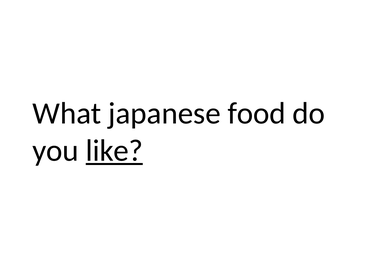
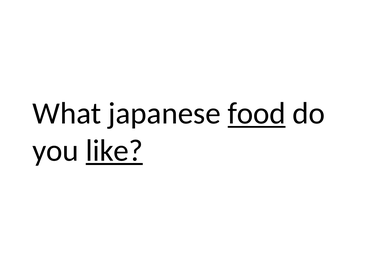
food underline: none -> present
